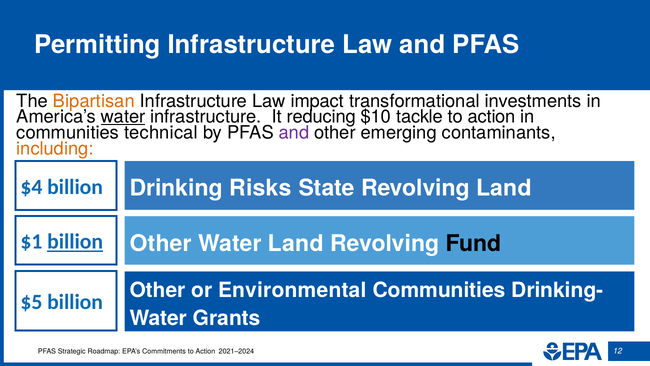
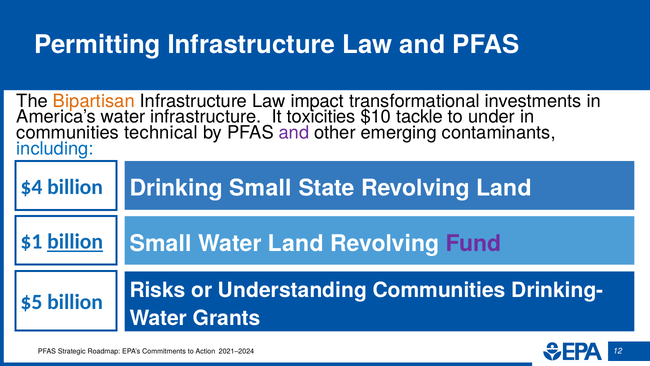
water at (123, 117) underline: present -> none
reducing: reducing -> toxicities
action at (492, 117): action -> under
including colour: orange -> blue
Drinking Risks: Risks -> Small
Other at (161, 243): Other -> Small
Fund colour: black -> purple
Other at (158, 290): Other -> Risks
Environmental: Environmental -> Understanding
